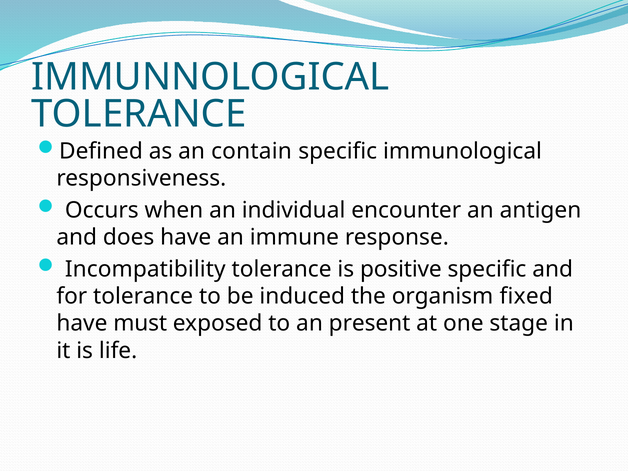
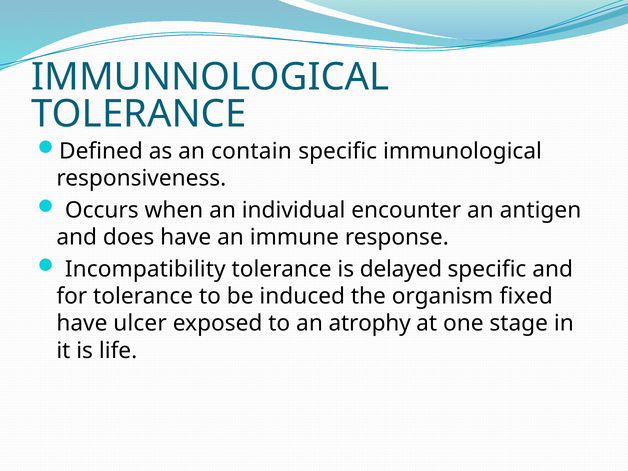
positive: positive -> delayed
must: must -> ulcer
present: present -> atrophy
